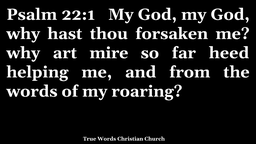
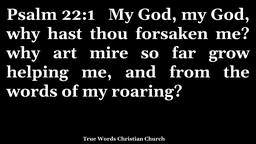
heed: heed -> grow
